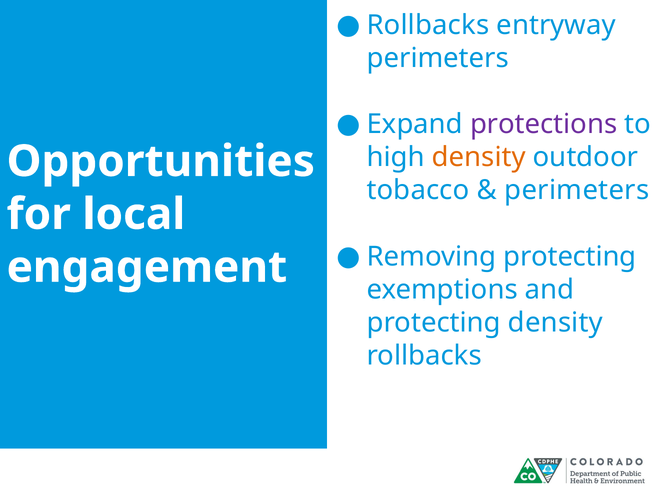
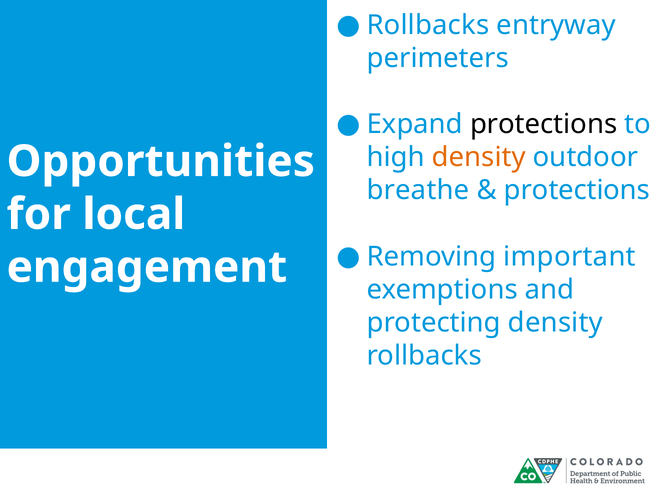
protections at (544, 124) colour: purple -> black
tobacco: tobacco -> breathe
perimeters at (577, 191): perimeters -> protections
Removing protecting: protecting -> important
